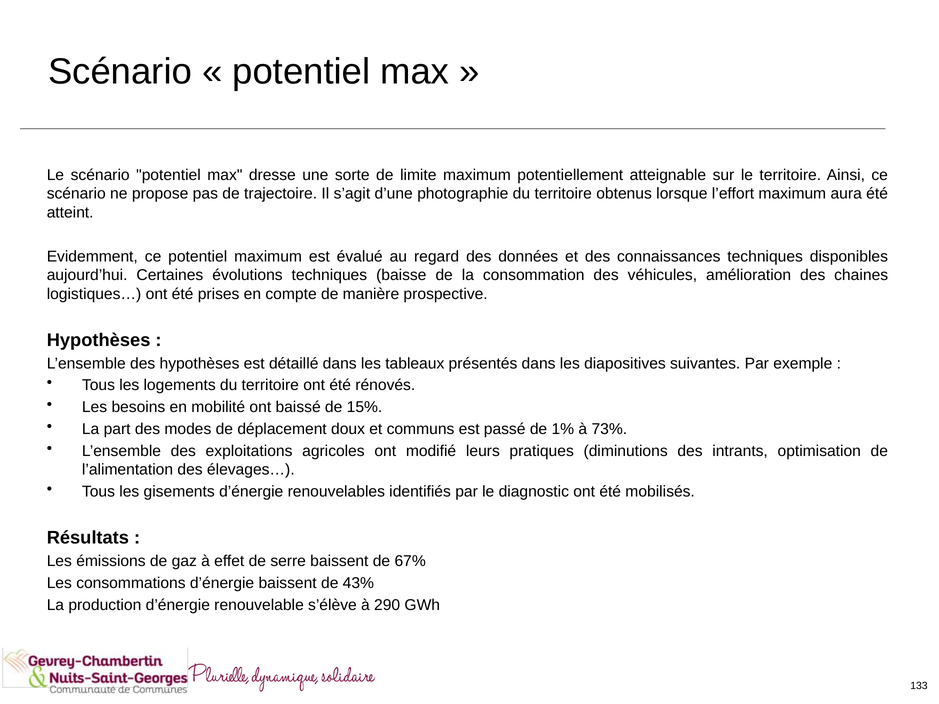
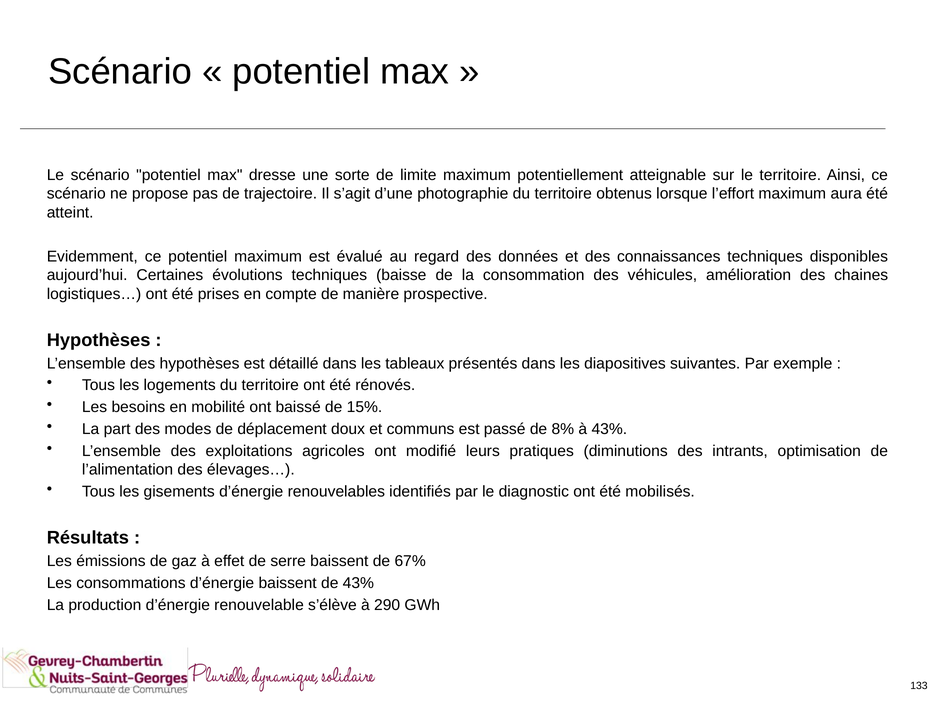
1%: 1% -> 8%
à 73%: 73% -> 43%
